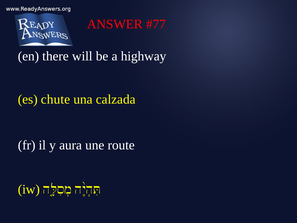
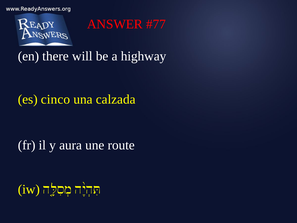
chute: chute -> cinco
